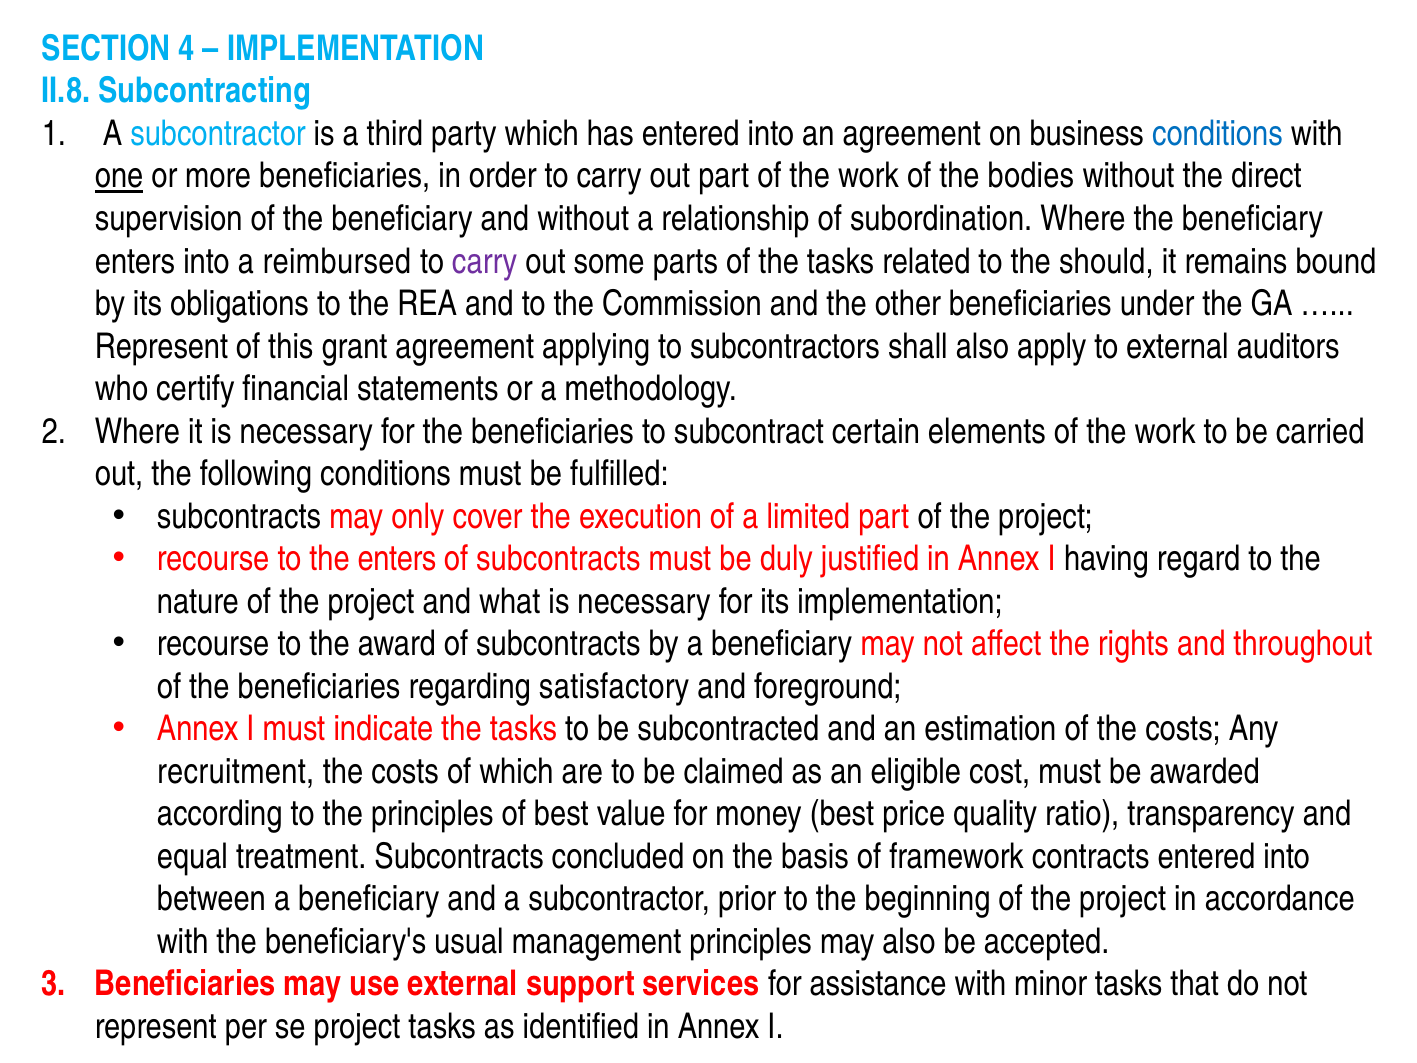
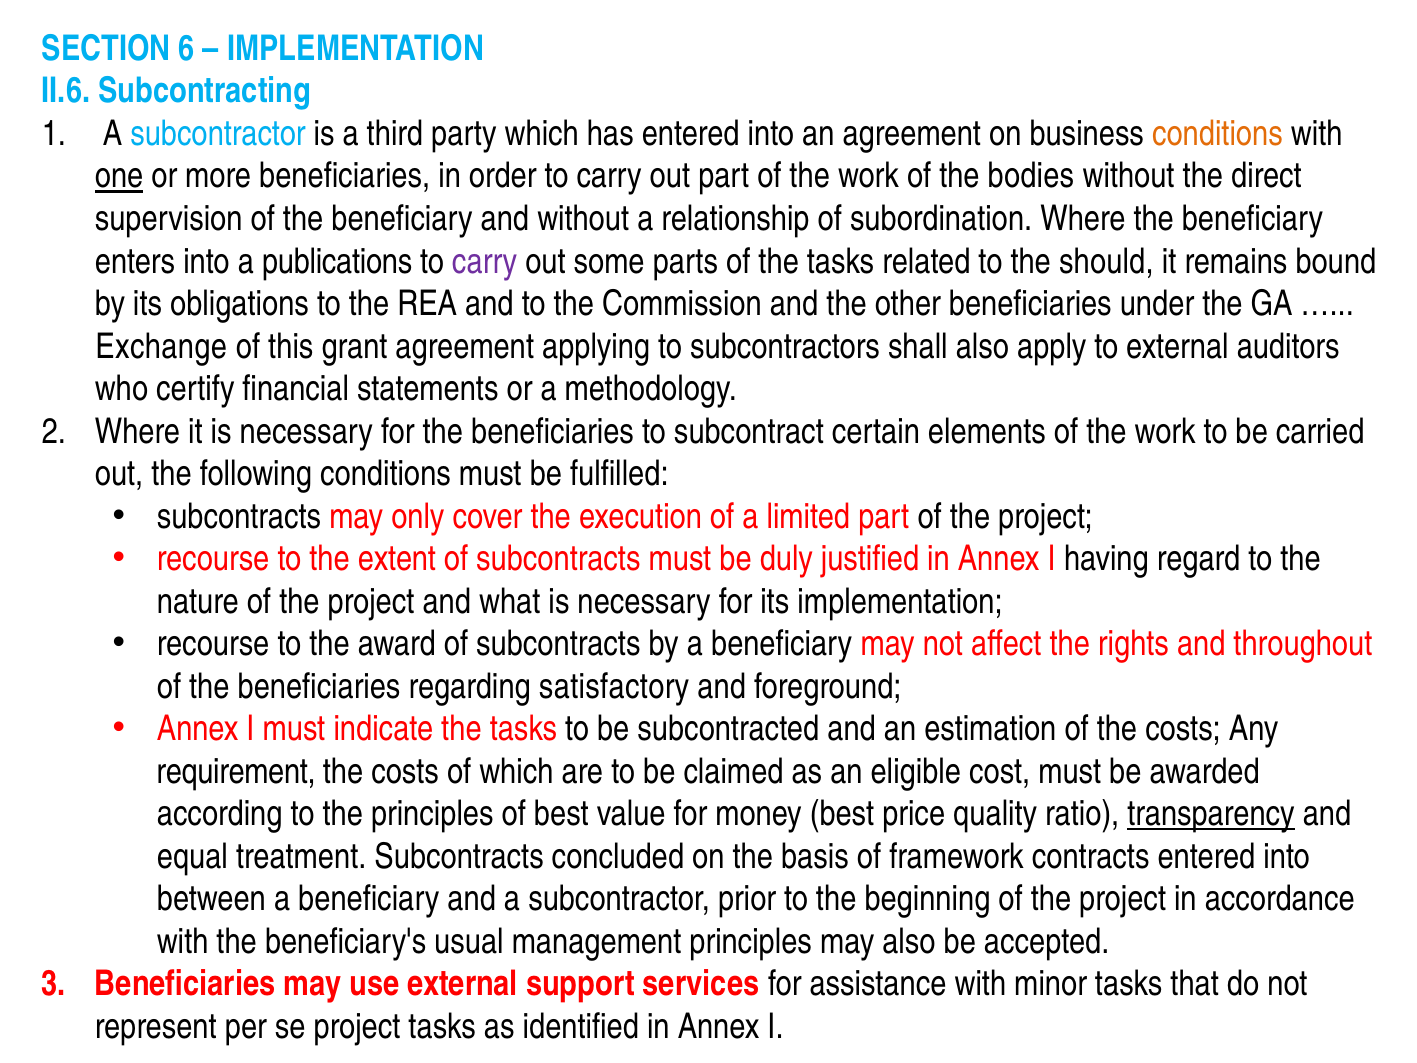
4: 4 -> 6
II.8: II.8 -> II.6
conditions at (1217, 134) colour: blue -> orange
reimbursed: reimbursed -> publications
Represent at (162, 346): Represent -> Exchange
the enters: enters -> extent
recruitment: recruitment -> requirement
transparency underline: none -> present
